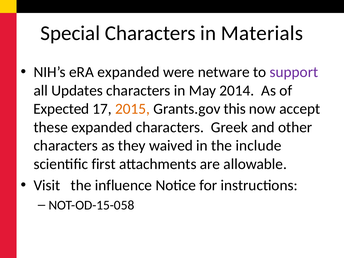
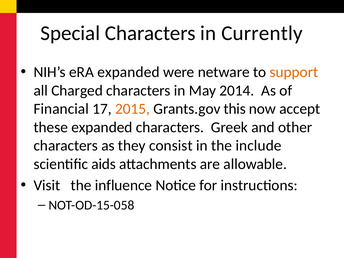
Materials: Materials -> Currently
support colour: purple -> orange
Updates: Updates -> Charged
Expected: Expected -> Financial
waived: waived -> consist
first: first -> aids
